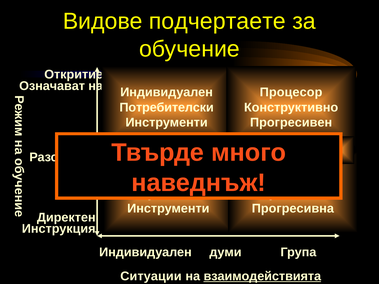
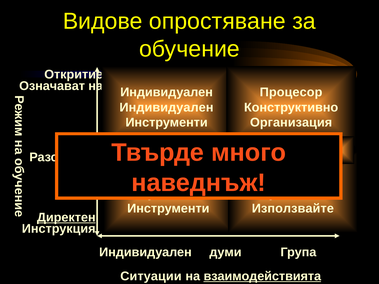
подчертаете: подчертаете -> опростяване
Потребителски at (167, 107): Потребителски -> Индивидуален
Прогресивен: Прогресивен -> Организация
Прогресивна: Прогресивна -> Използвайте
Директен underline: none -> present
